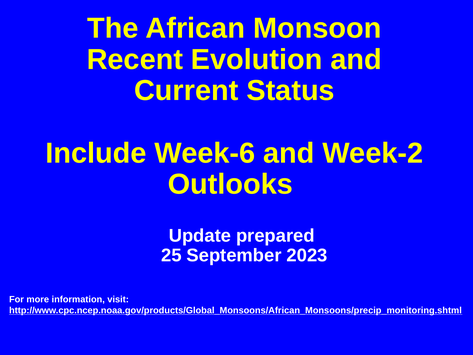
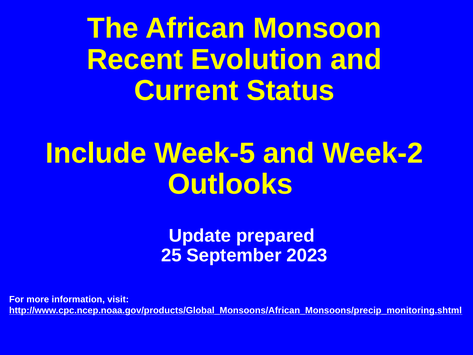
Week-6: Week-6 -> Week-5
